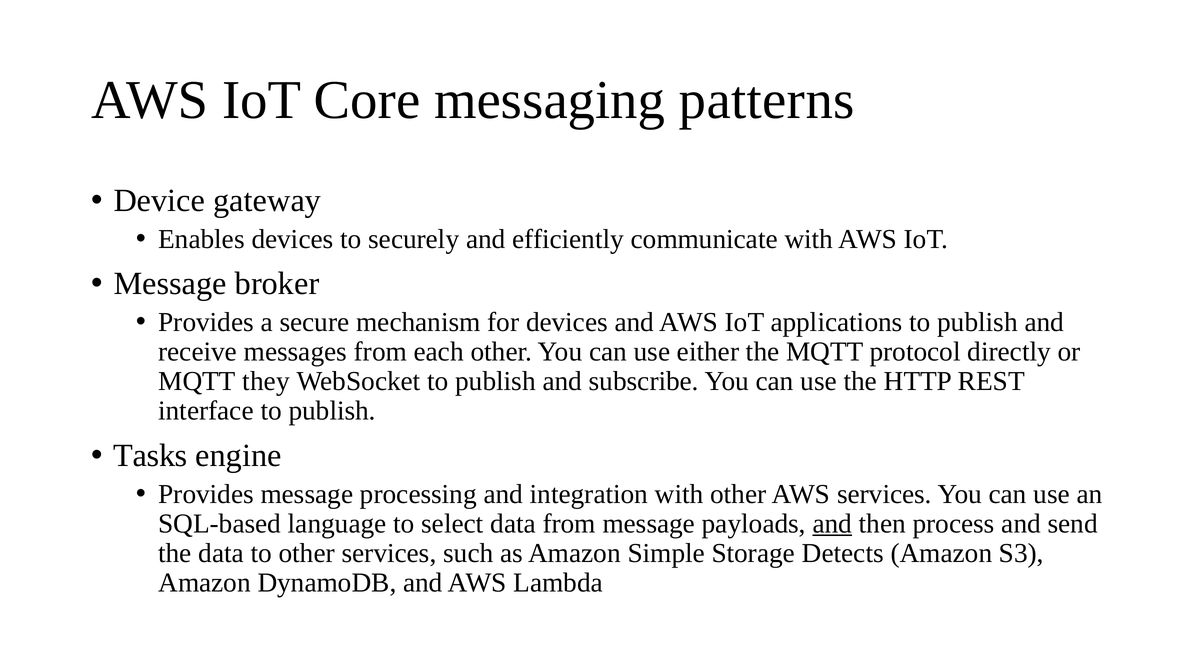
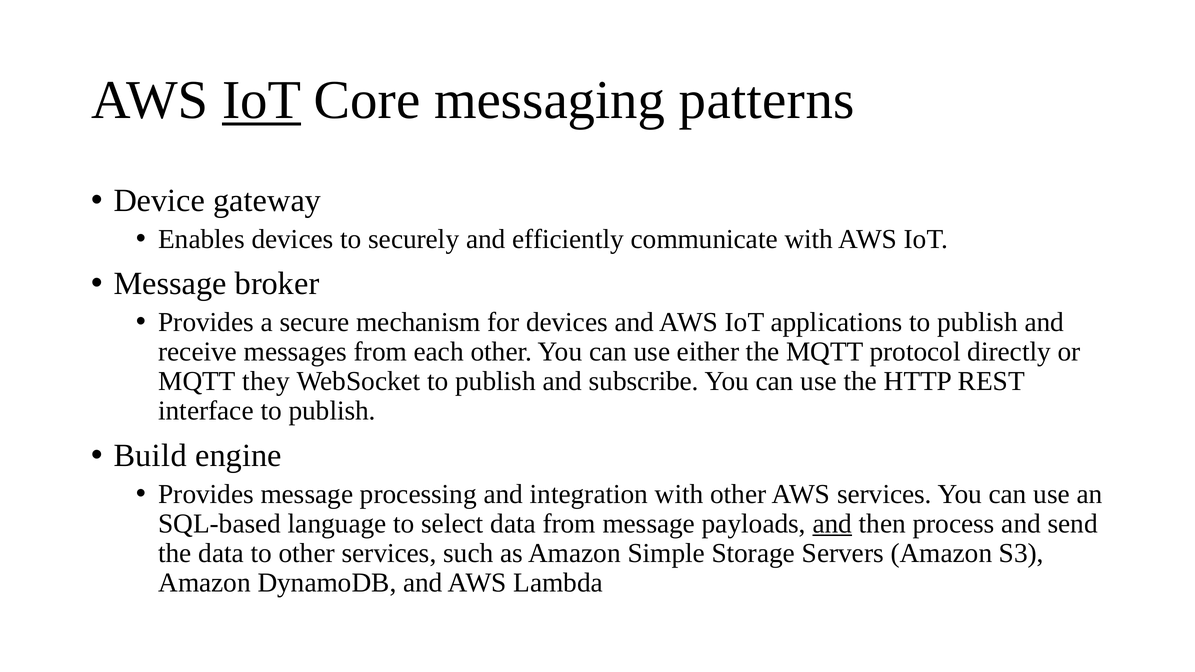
IoT at (262, 100) underline: none -> present
Tasks: Tasks -> Build
Detects: Detects -> Servers
